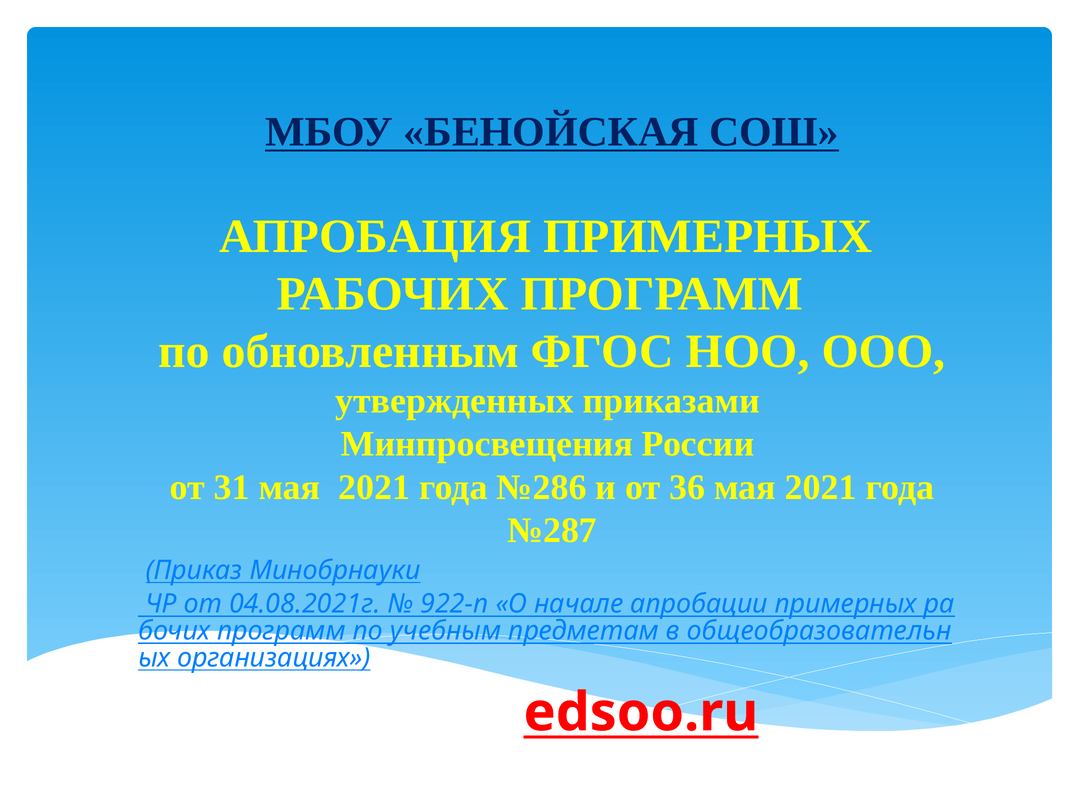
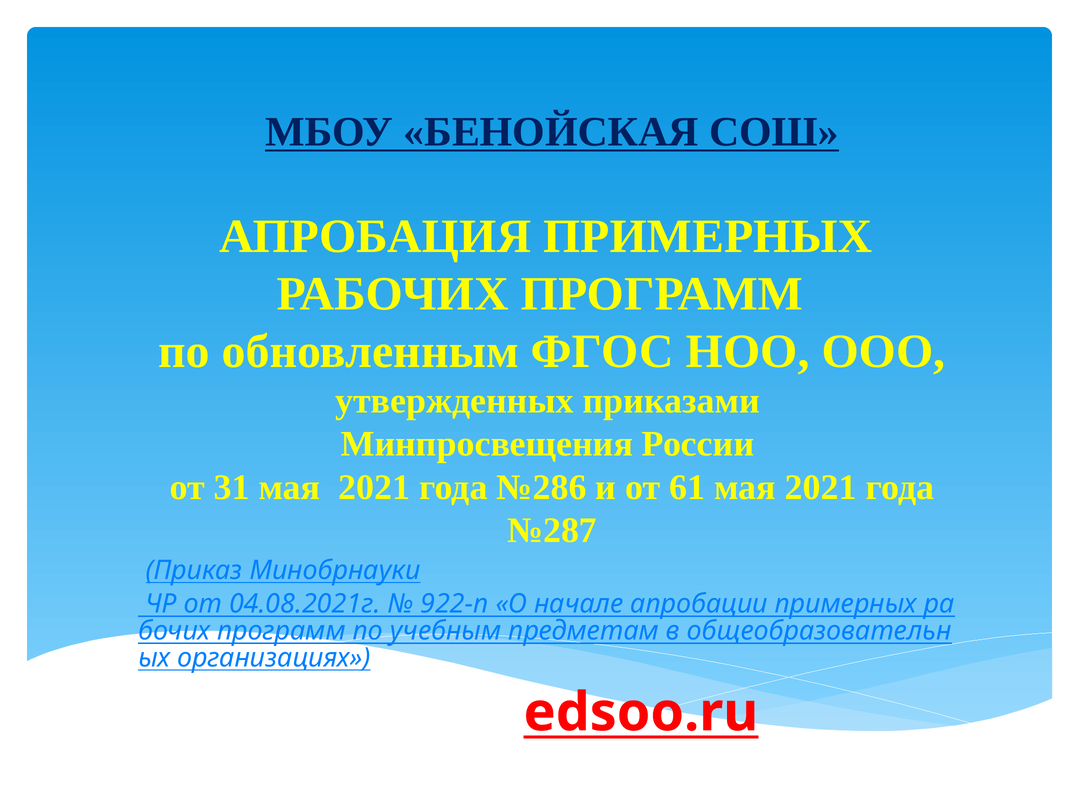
36: 36 -> 61
